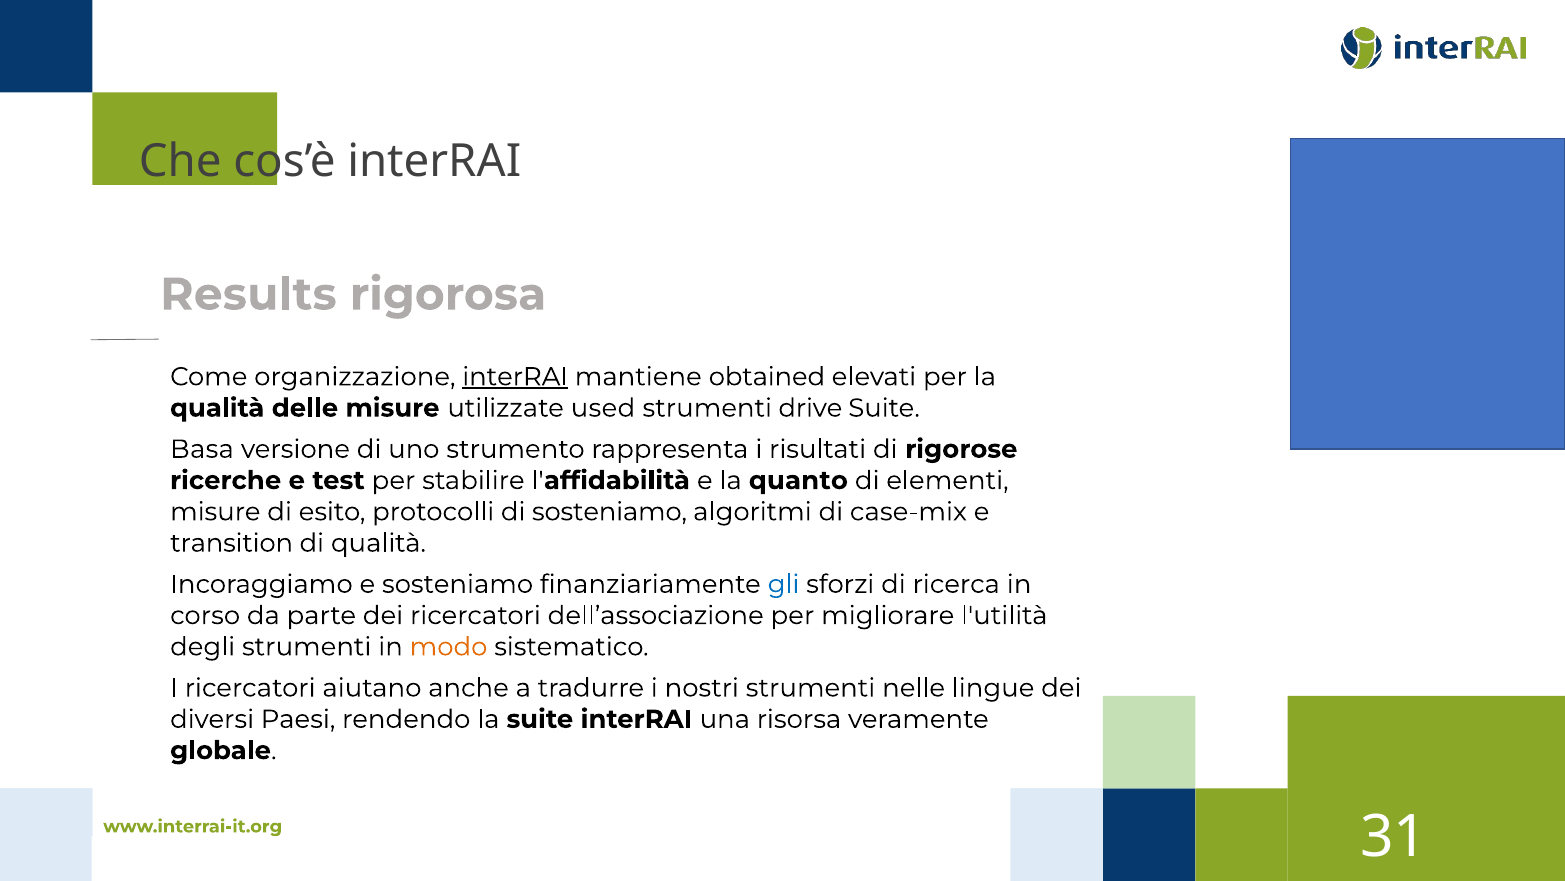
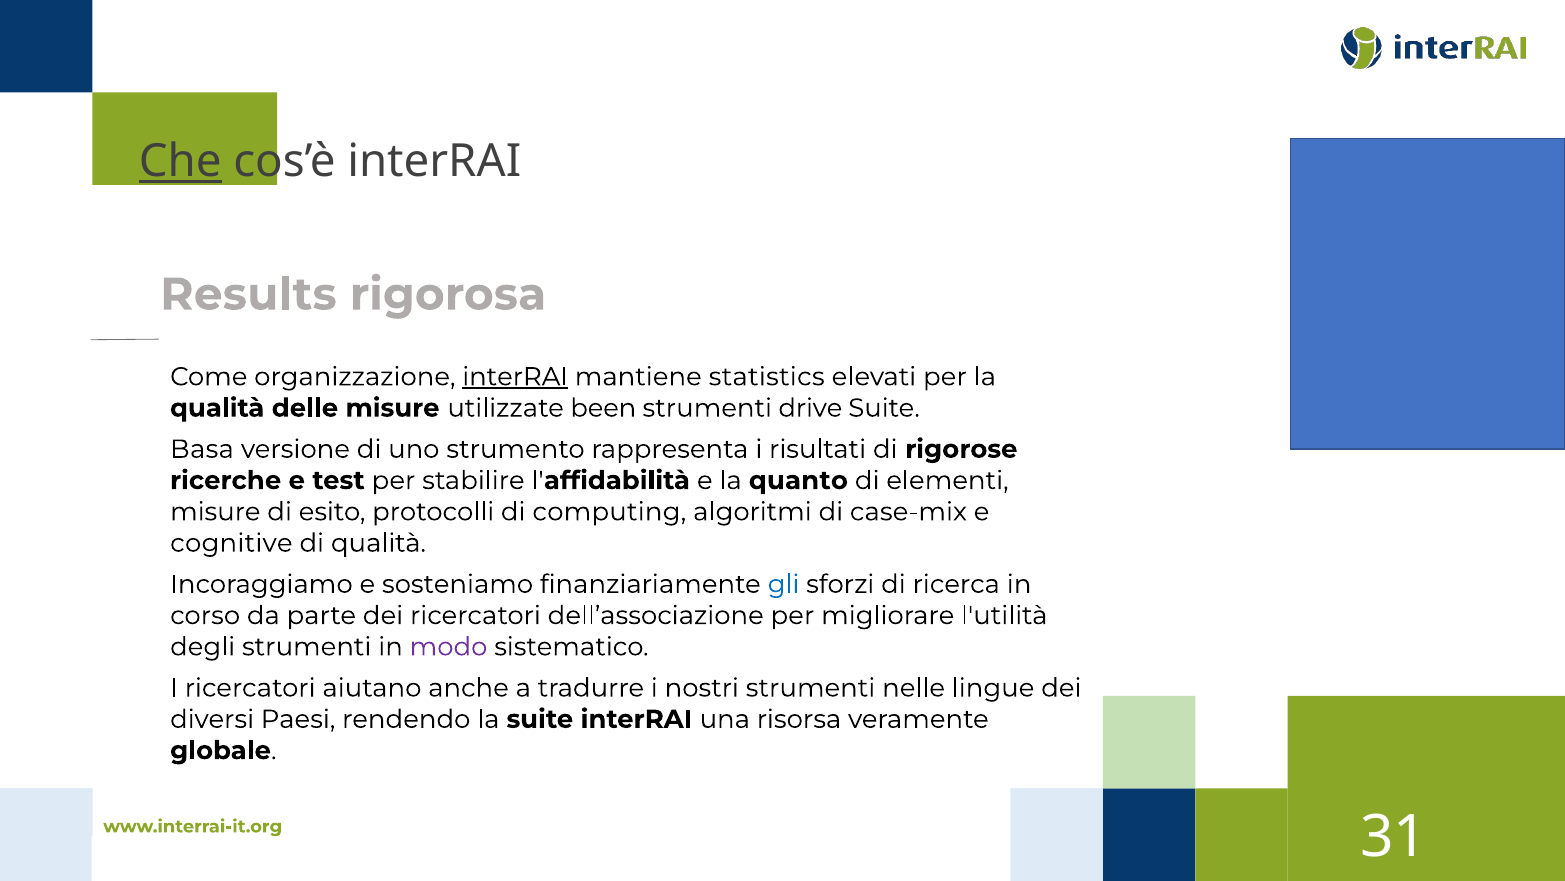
Che underline: none -> present
obtained: obtained -> statistics
used: used -> been
di sosteniamo: sosteniamo -> computing
transition: transition -> cognitive
modo colour: orange -> purple
